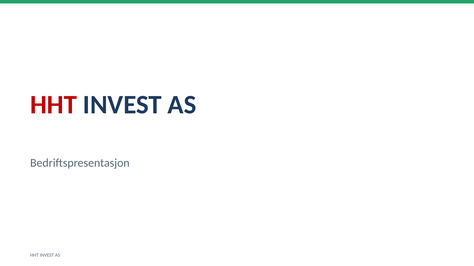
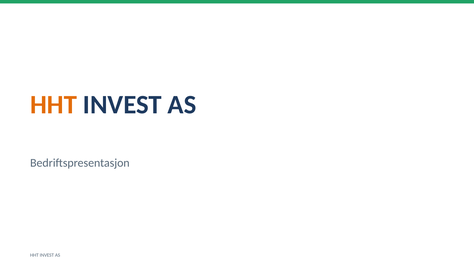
HHT at (54, 105) colour: red -> orange
